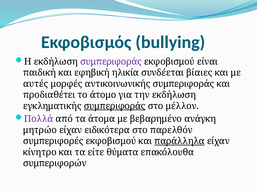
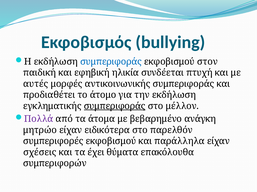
συμπεριφοράς at (111, 62) colour: purple -> blue
είναι: είναι -> στον
βίαιες: βίαιες -> πτυχή
παράλληλα underline: present -> none
κίνητρο: κίνητρο -> σχέσεις
είτε: είτε -> έχει
